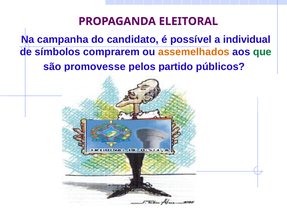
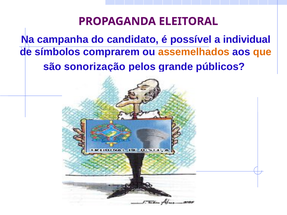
que colour: green -> orange
promovesse: promovesse -> sonorização
partido: partido -> grande
